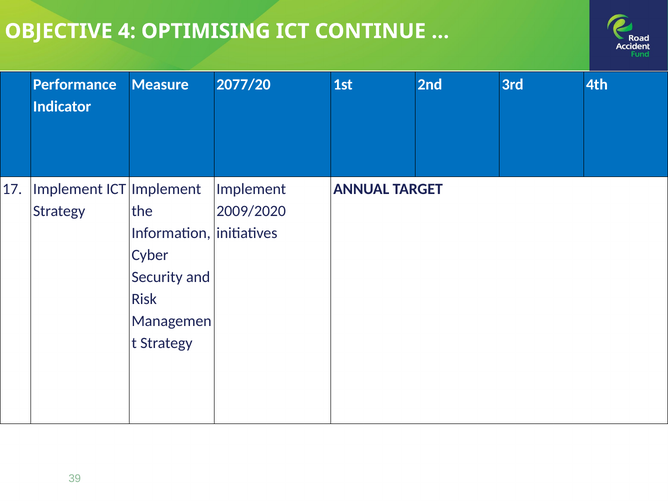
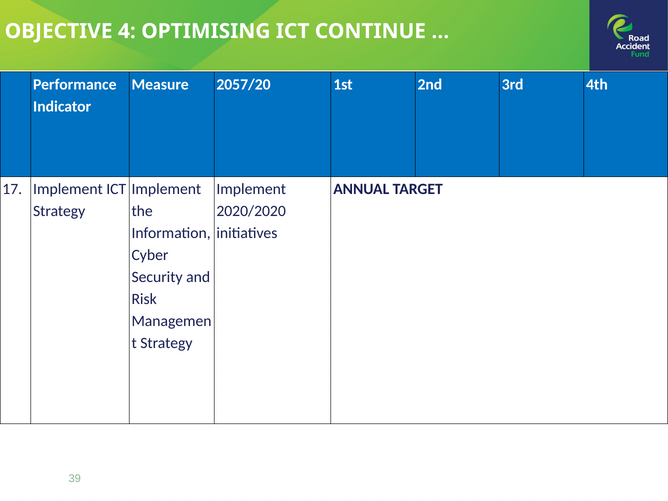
2077/20: 2077/20 -> 2057/20
2009/2020: 2009/2020 -> 2020/2020
